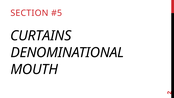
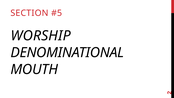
CURTAINS: CURTAINS -> WORSHIP
